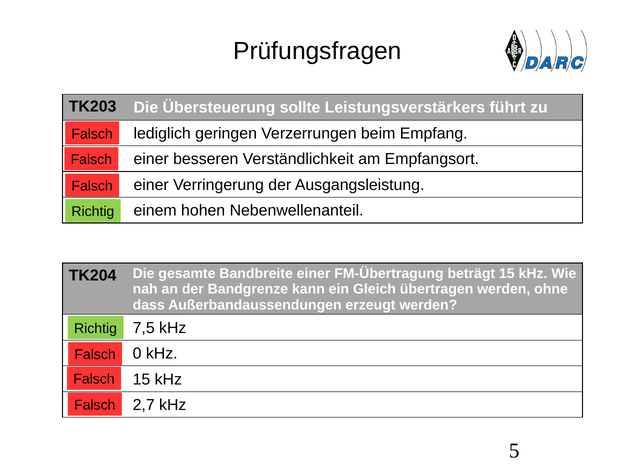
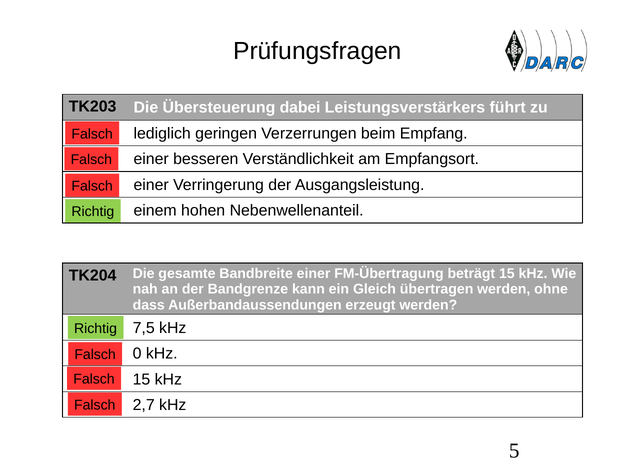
sollte: sollte -> dabei
